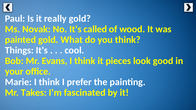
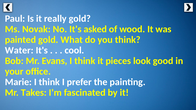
called: called -> asked
Things: Things -> Water
